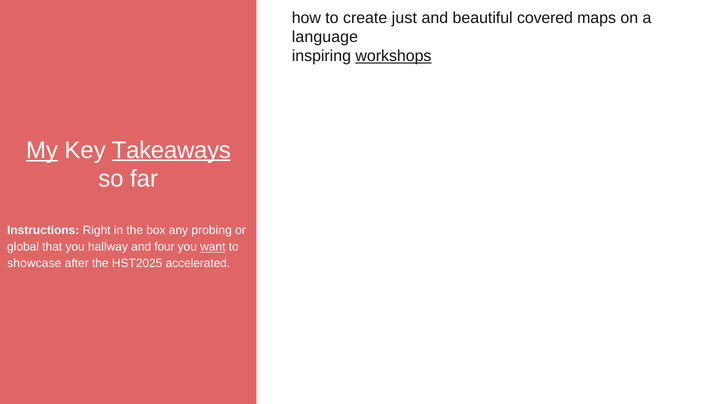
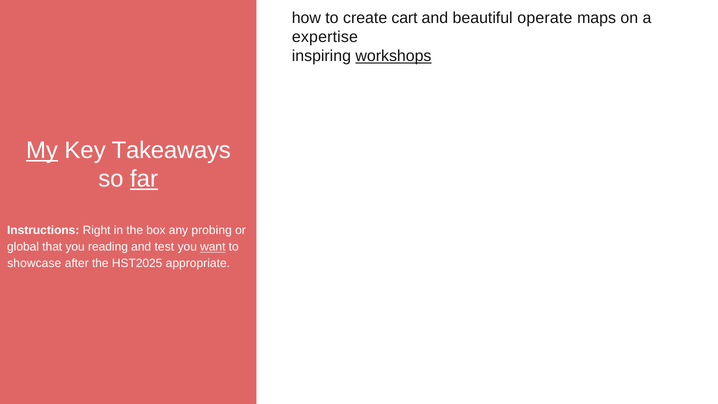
just: just -> cart
covered: covered -> operate
language: language -> expertise
Takeaways underline: present -> none
far underline: none -> present
hallway: hallway -> reading
four: four -> test
accelerated: accelerated -> appropriate
